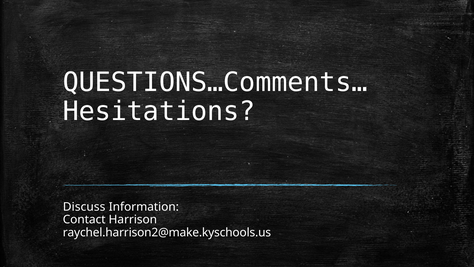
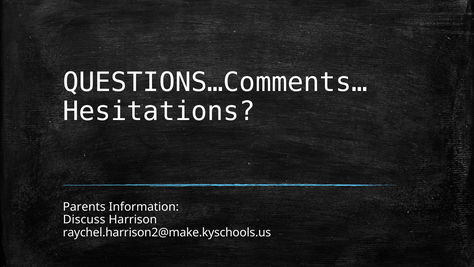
Discuss: Discuss -> Parents
Contact: Contact -> Discuss
